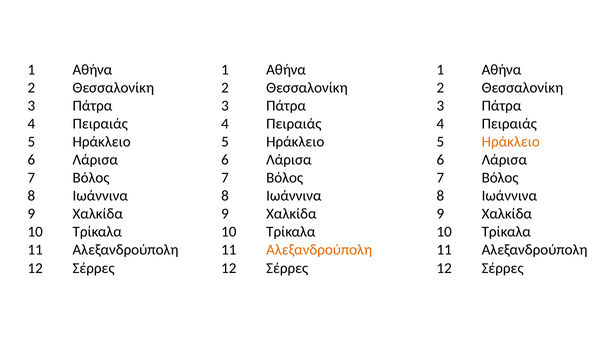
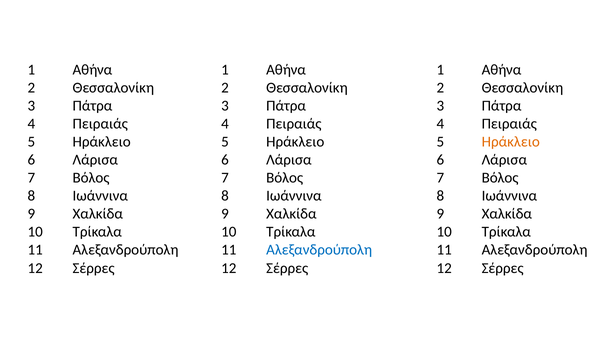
Αλεξανδρούπολη at (319, 250) colour: orange -> blue
